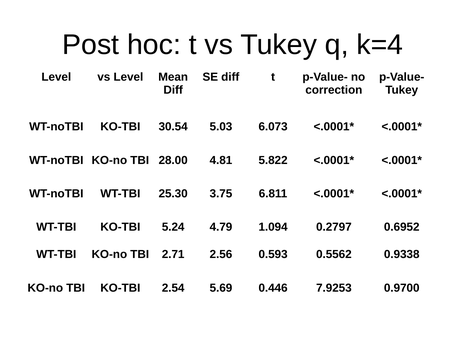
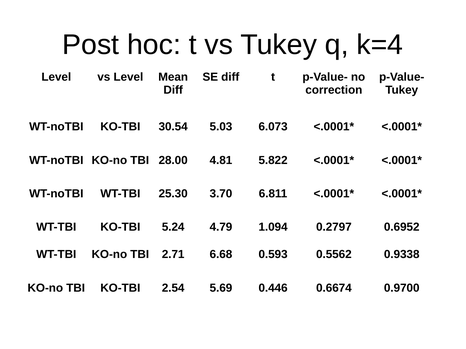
3.75: 3.75 -> 3.70
2.56: 2.56 -> 6.68
7.9253: 7.9253 -> 0.6674
